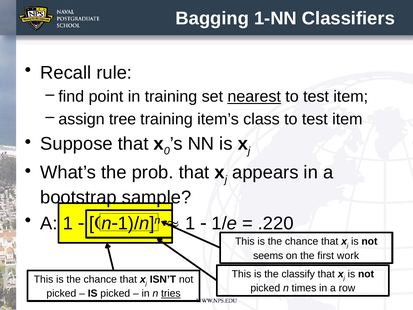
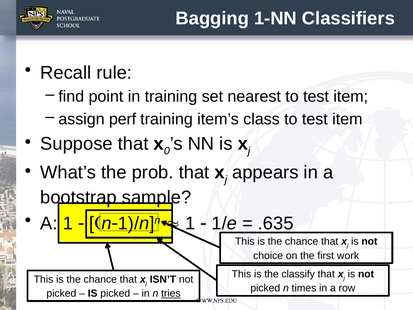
nearest underline: present -> none
tree: tree -> perf
.220: .220 -> .635
seems: seems -> choice
